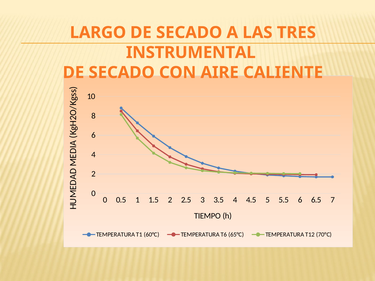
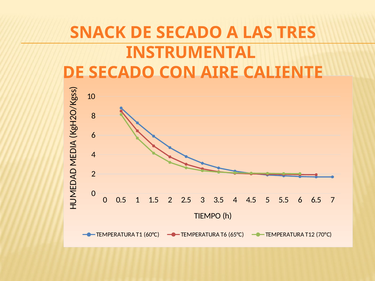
LARGO: LARGO -> SNACK
